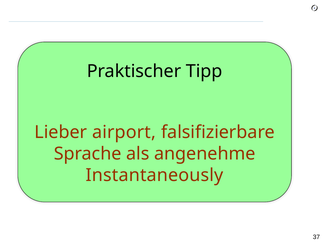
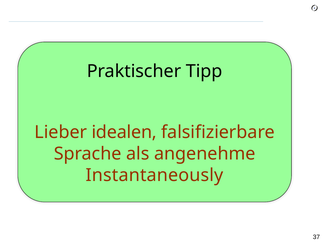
airport: airport -> idealen
